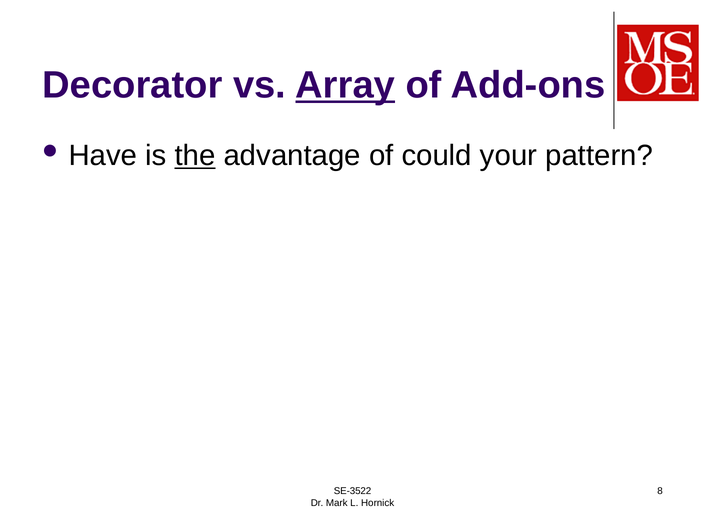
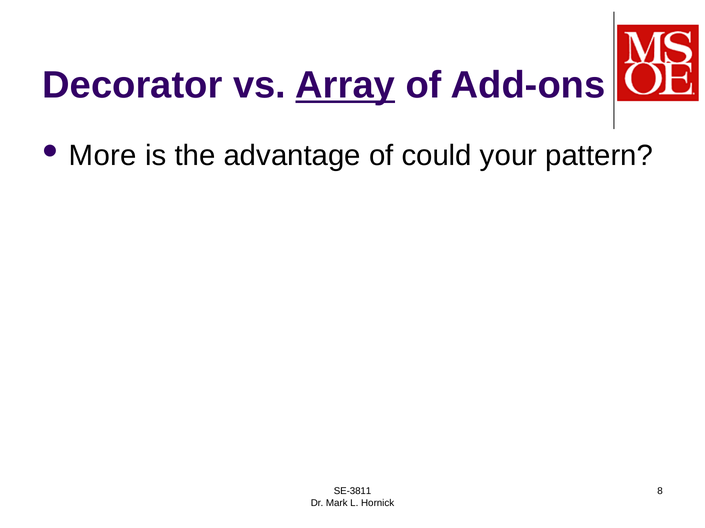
Have: Have -> More
the underline: present -> none
SE-3522: SE-3522 -> SE-3811
